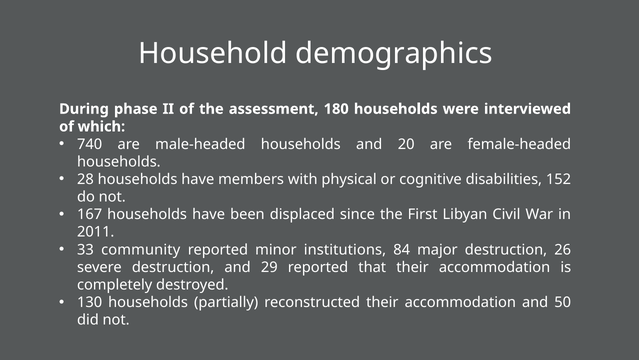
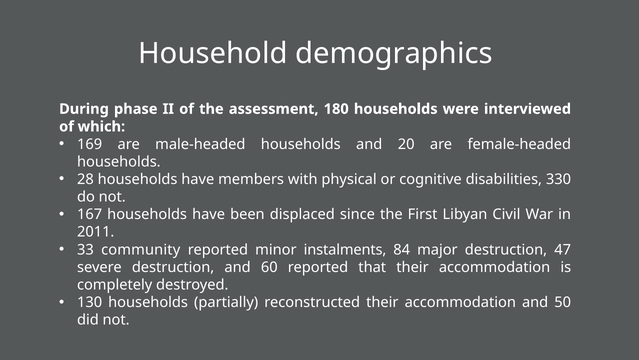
740: 740 -> 169
152: 152 -> 330
institutions: institutions -> instalments
26: 26 -> 47
29: 29 -> 60
